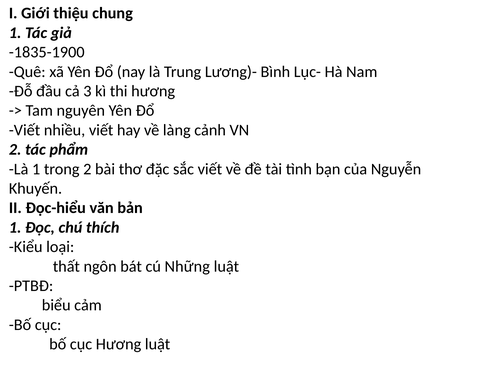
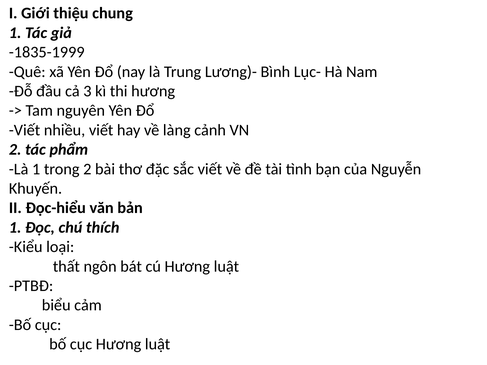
-1835-1900: -1835-1900 -> -1835-1999
cú Những: Những -> Hương
